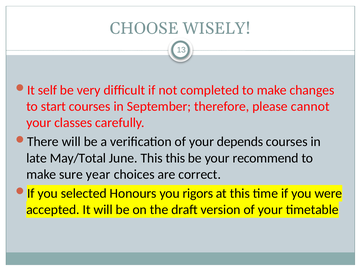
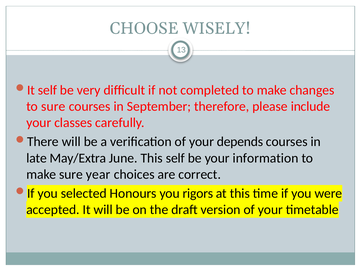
to start: start -> sure
cannot: cannot -> include
May/Total: May/Total -> May/Extra
This this: this -> self
recommend: recommend -> information
